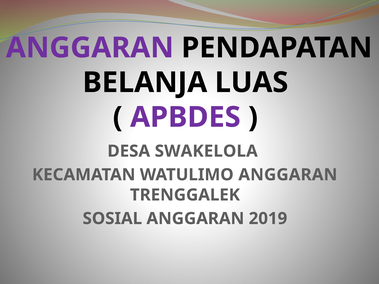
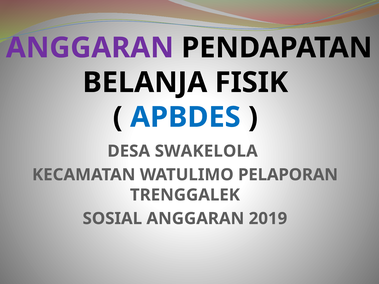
LUAS: LUAS -> FISIK
APBDES colour: purple -> blue
WATULIMO ANGGARAN: ANGGARAN -> PELAPORAN
